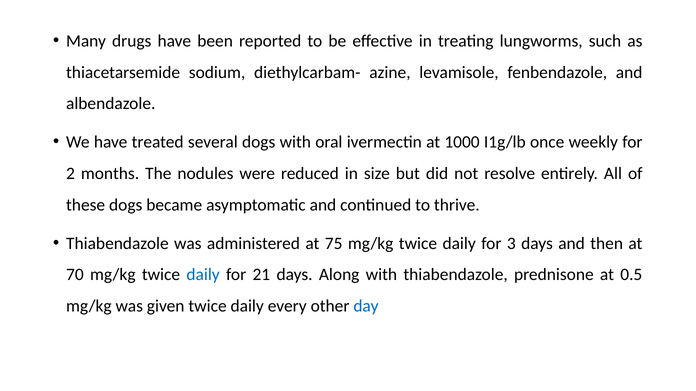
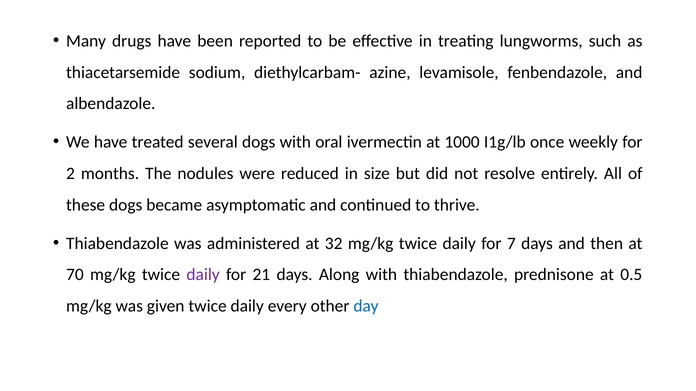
75: 75 -> 32
3: 3 -> 7
daily at (203, 275) colour: blue -> purple
